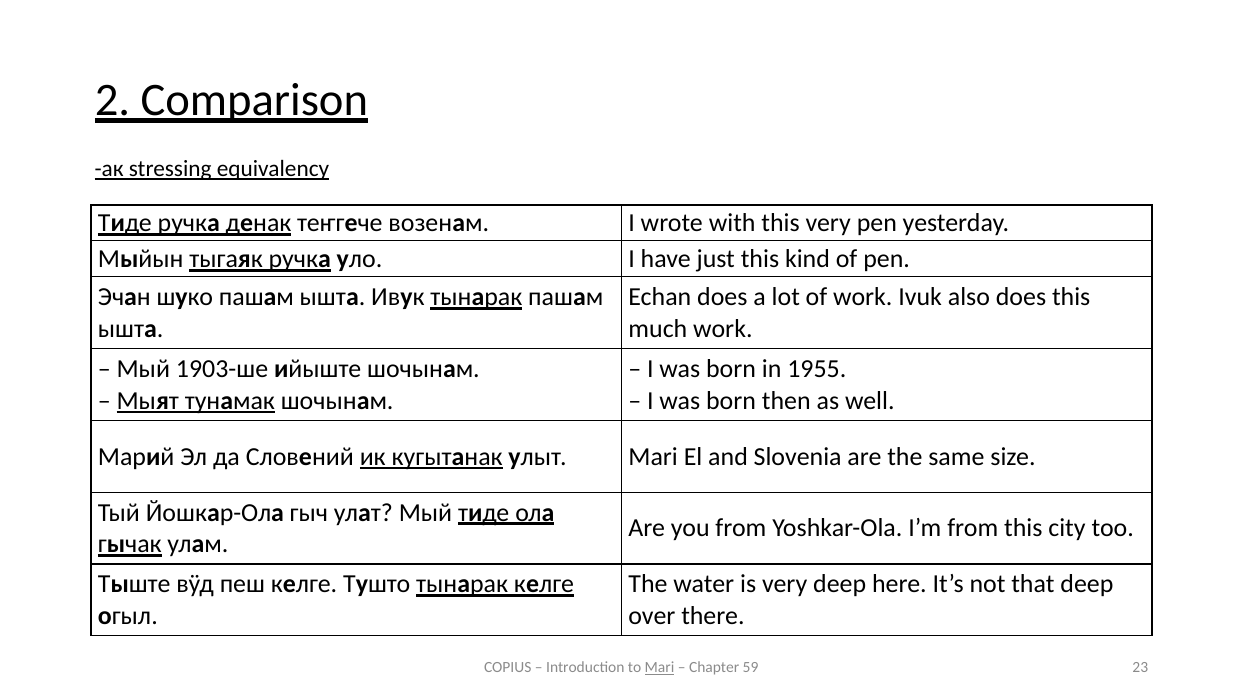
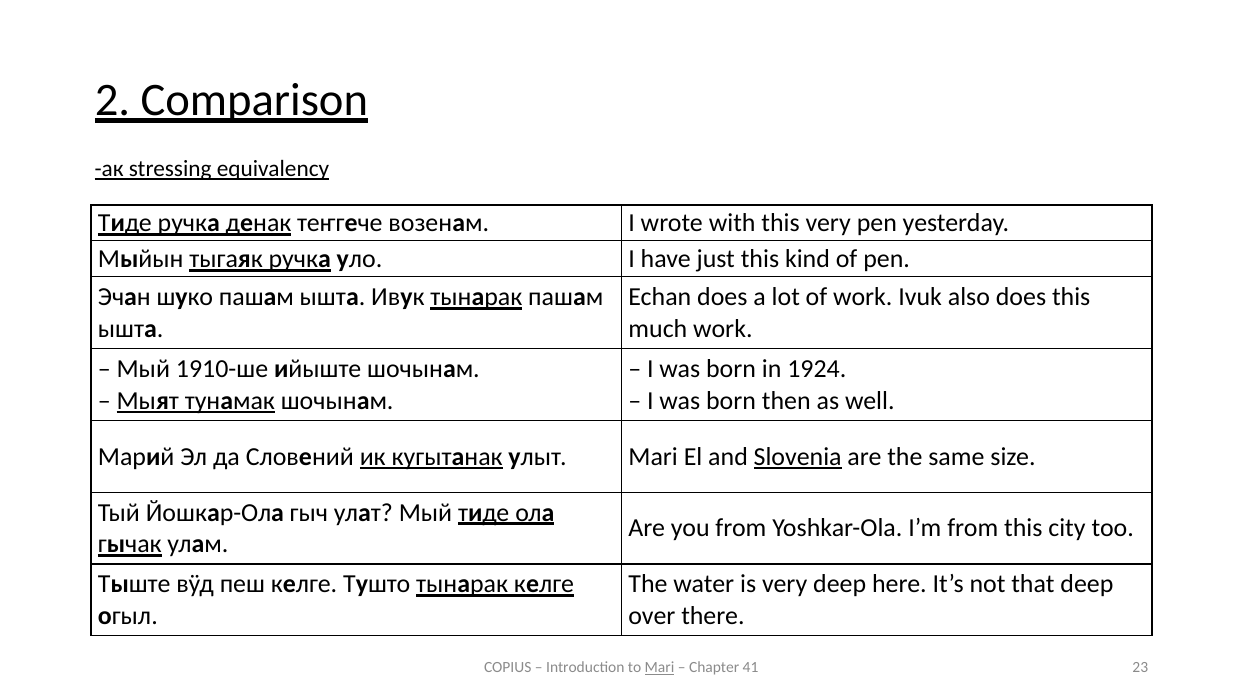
1903-ше: 1903-ше -> 1910-ше
1955: 1955 -> 1924
Slovenia underline: none -> present
59: 59 -> 41
